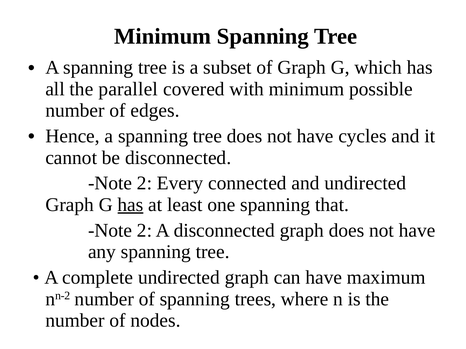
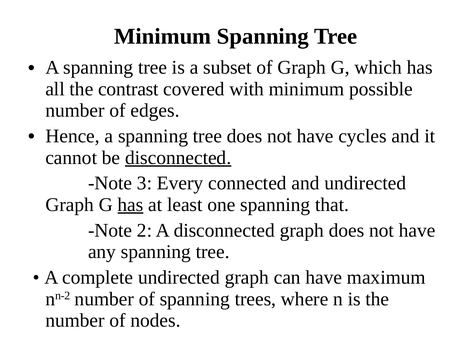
parallel: parallel -> contrast
disconnected at (178, 158) underline: none -> present
2 at (145, 183): 2 -> 3
